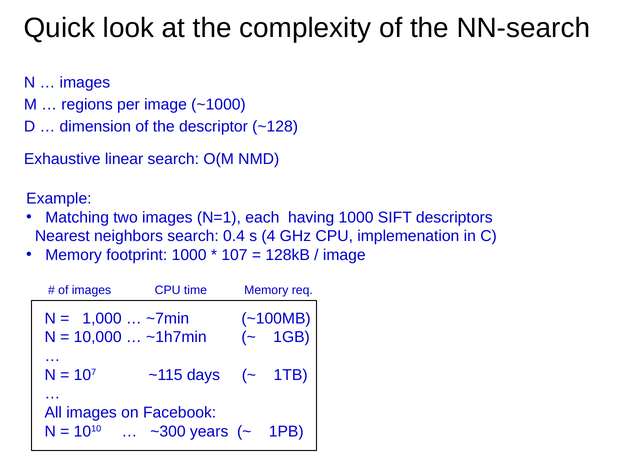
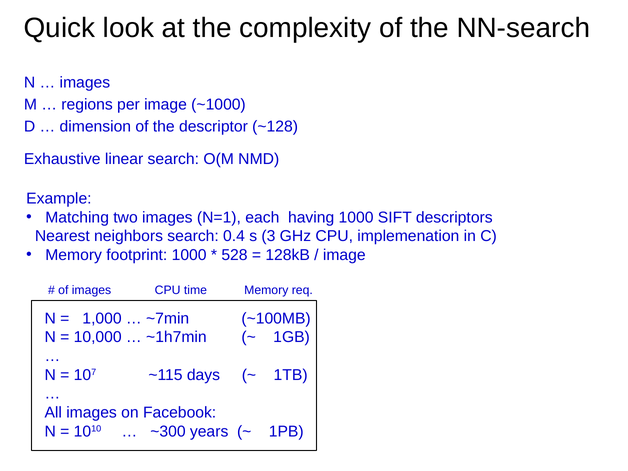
4: 4 -> 3
107 at (234, 255): 107 -> 528
